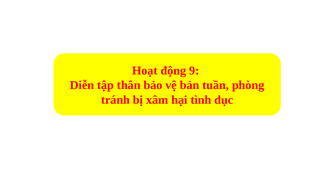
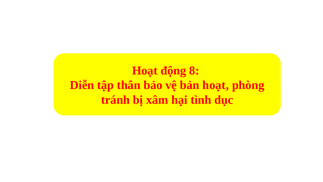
9: 9 -> 8
bản tuần: tuần -> hoạt
